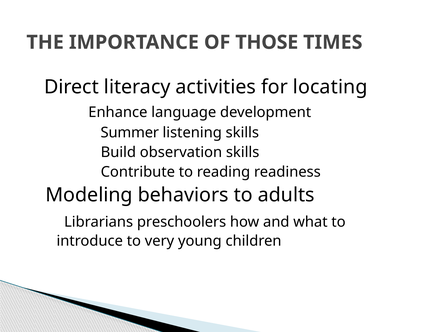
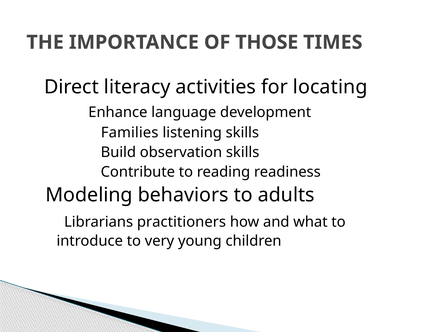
Summer: Summer -> Families
preschoolers: preschoolers -> practitioners
